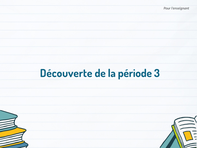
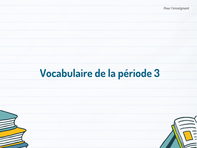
Découverte: Découverte -> Vocabulaire
